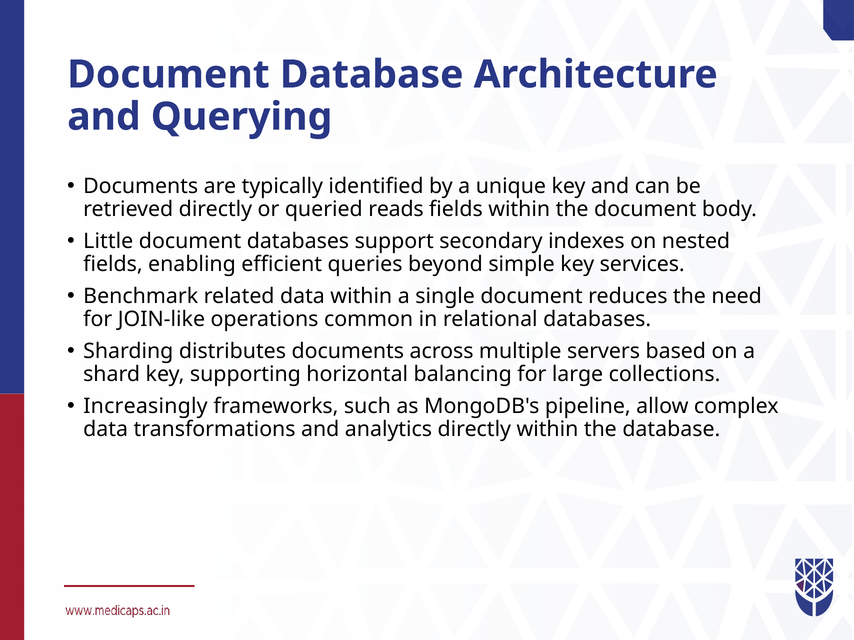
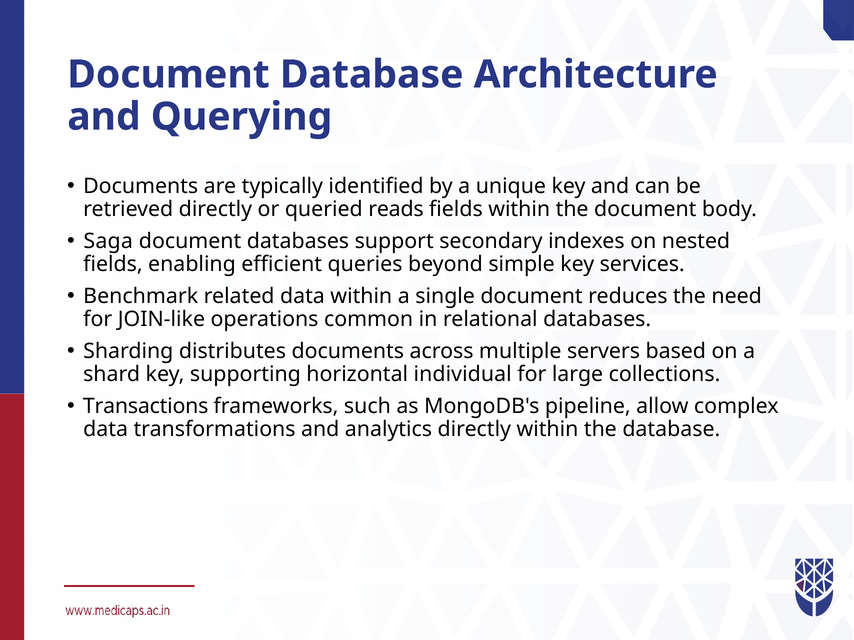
Little: Little -> Saga
balancing: balancing -> individual
Increasingly: Increasingly -> Transactions
